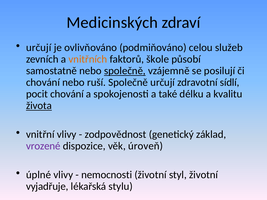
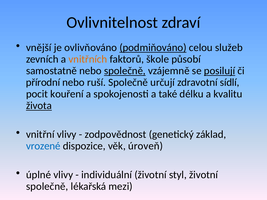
Medicinských: Medicinských -> Ovlivnitelnost
určují at (39, 48): určují -> vnější
podmiňováno underline: none -> present
posilují underline: none -> present
chování at (43, 83): chování -> přírodní
pocit chování: chování -> kouření
vrozené colour: purple -> blue
nemocnosti: nemocnosti -> individuální
vyjadřuje at (47, 187): vyjadřuje -> společně
stylu: stylu -> mezi
